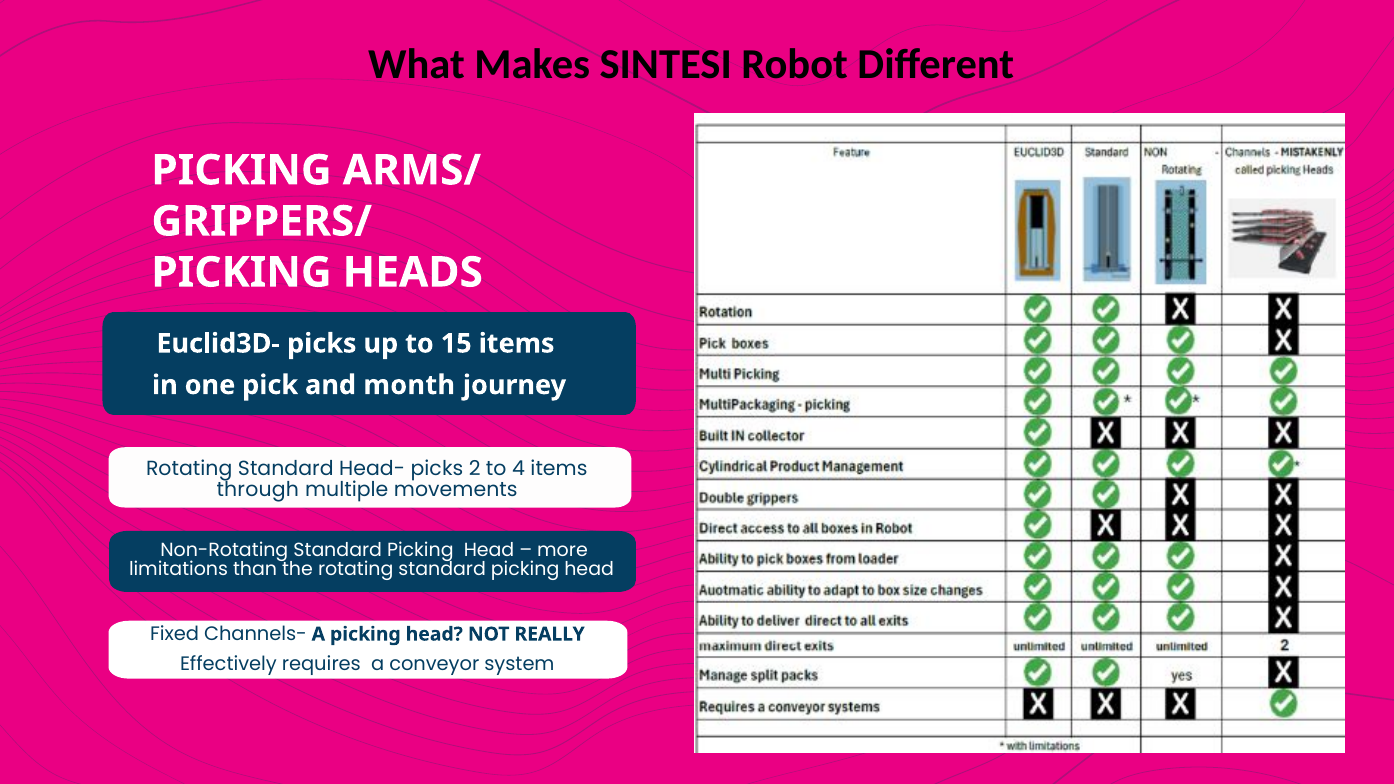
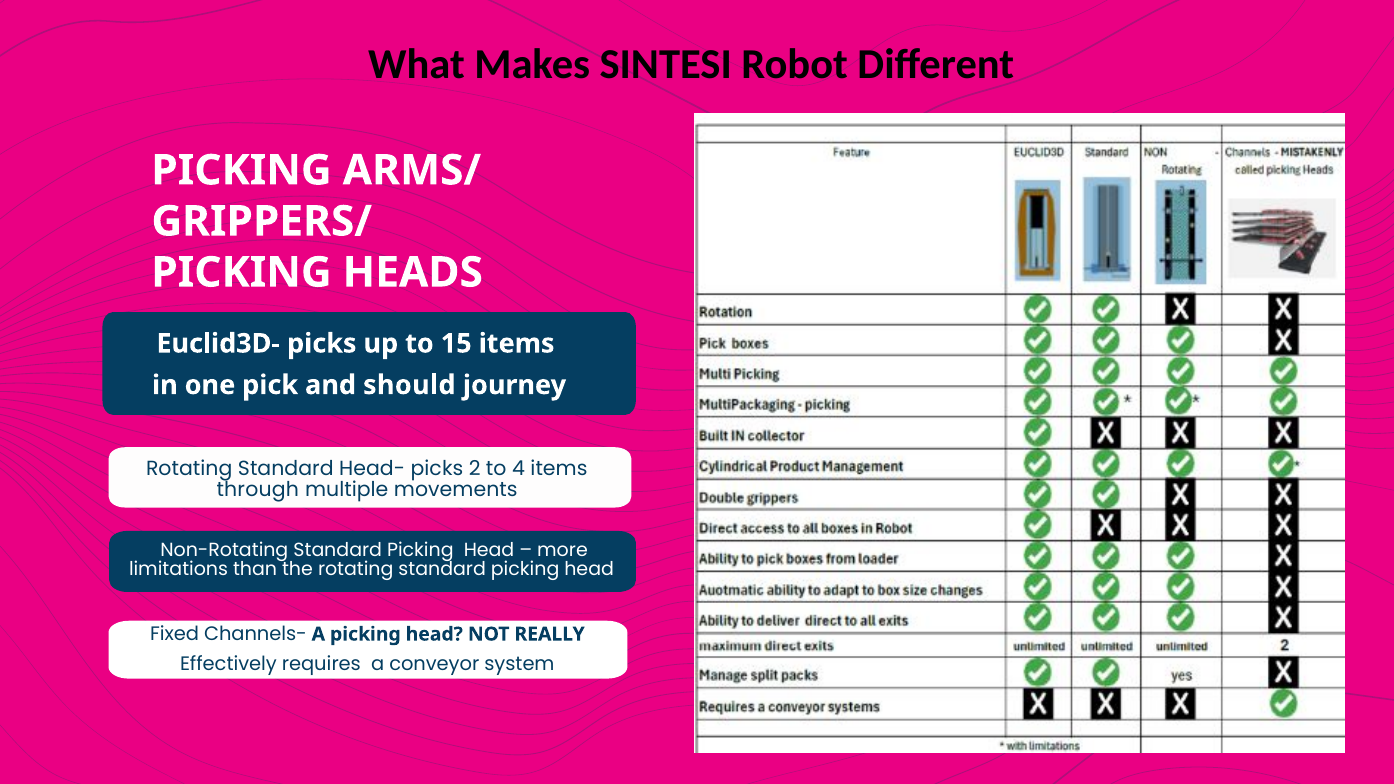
month: month -> should
